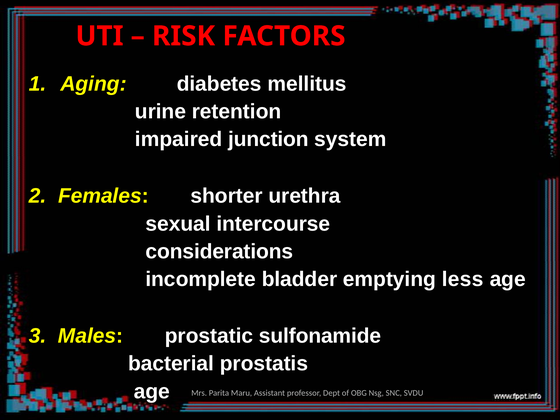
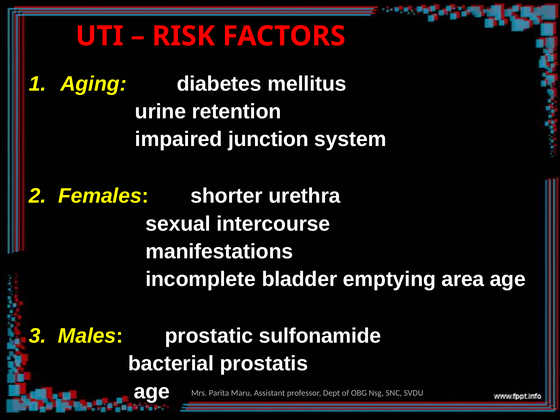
considerations: considerations -> manifestations
less: less -> area
